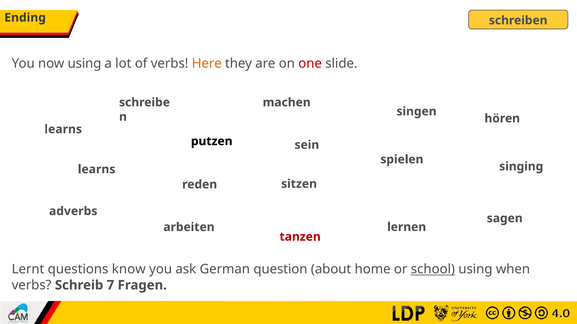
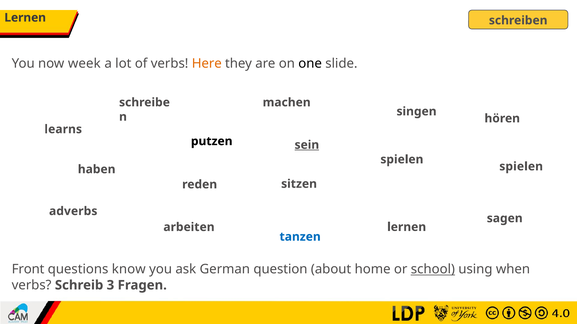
Ending at (25, 18): Ending -> Lernen
now using: using -> week
one colour: red -> black
sein underline: none -> present
singing at (521, 167): singing -> spielen
learns at (97, 170): learns -> haben
tanzen colour: red -> blue
Lernt: Lernt -> Front
7: 7 -> 3
